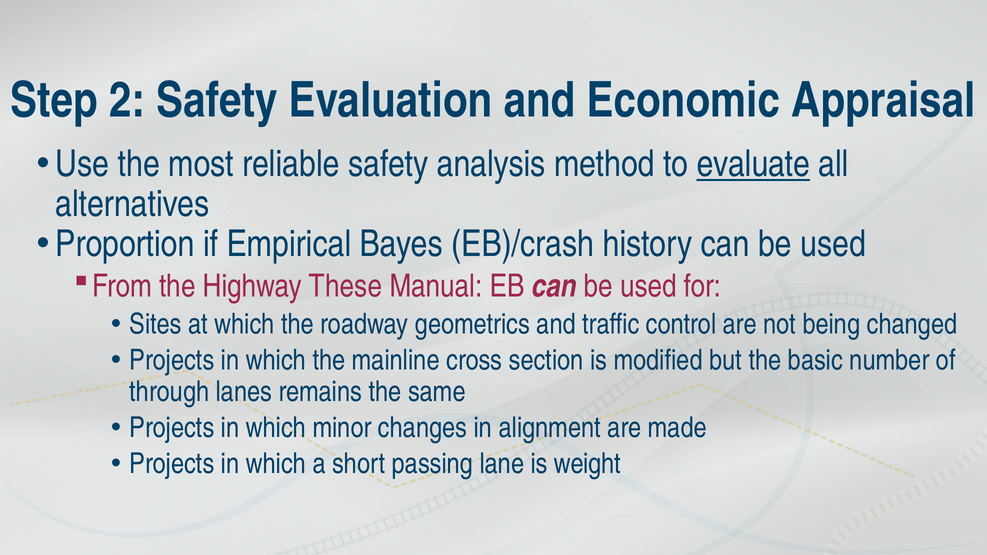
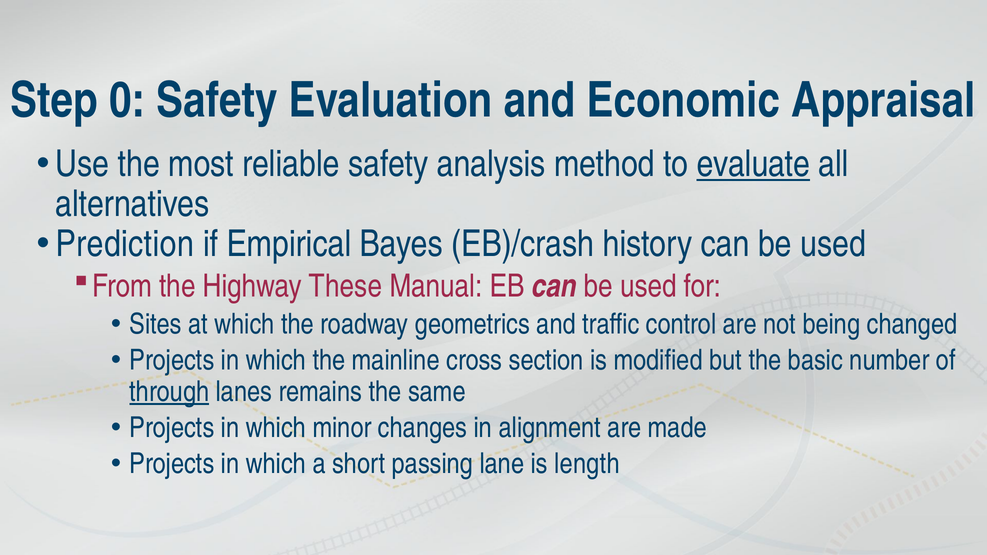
2: 2 -> 0
Proportion: Proportion -> Prediction
through underline: none -> present
weight: weight -> length
